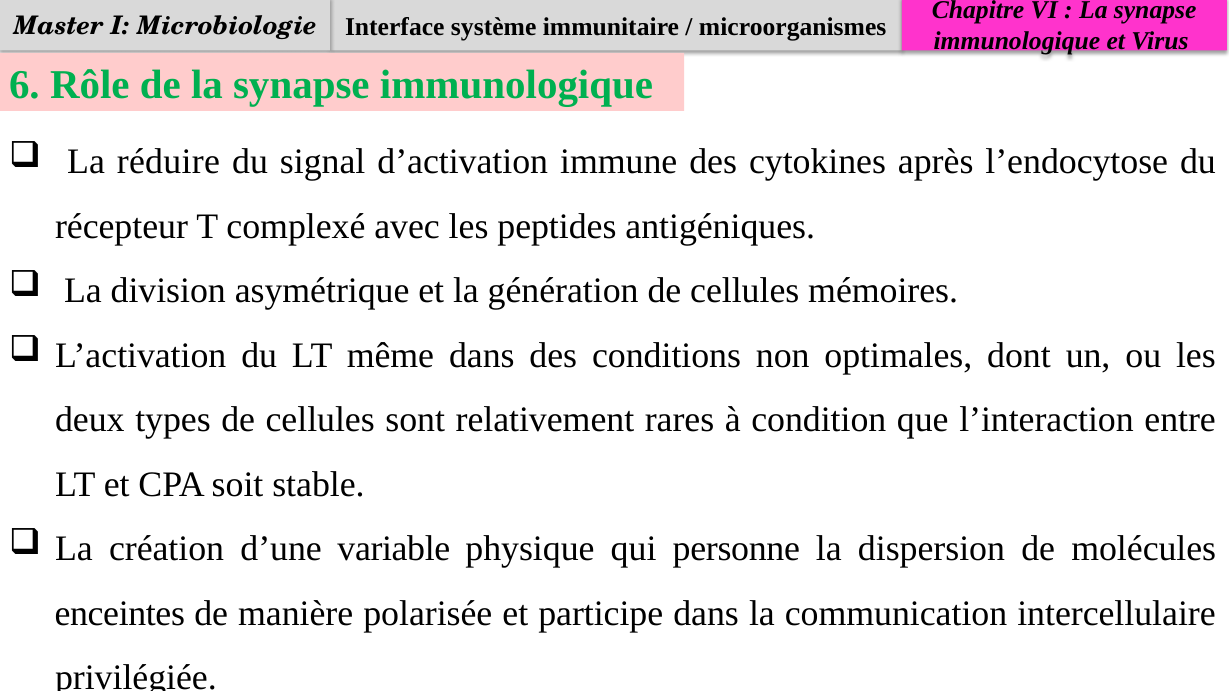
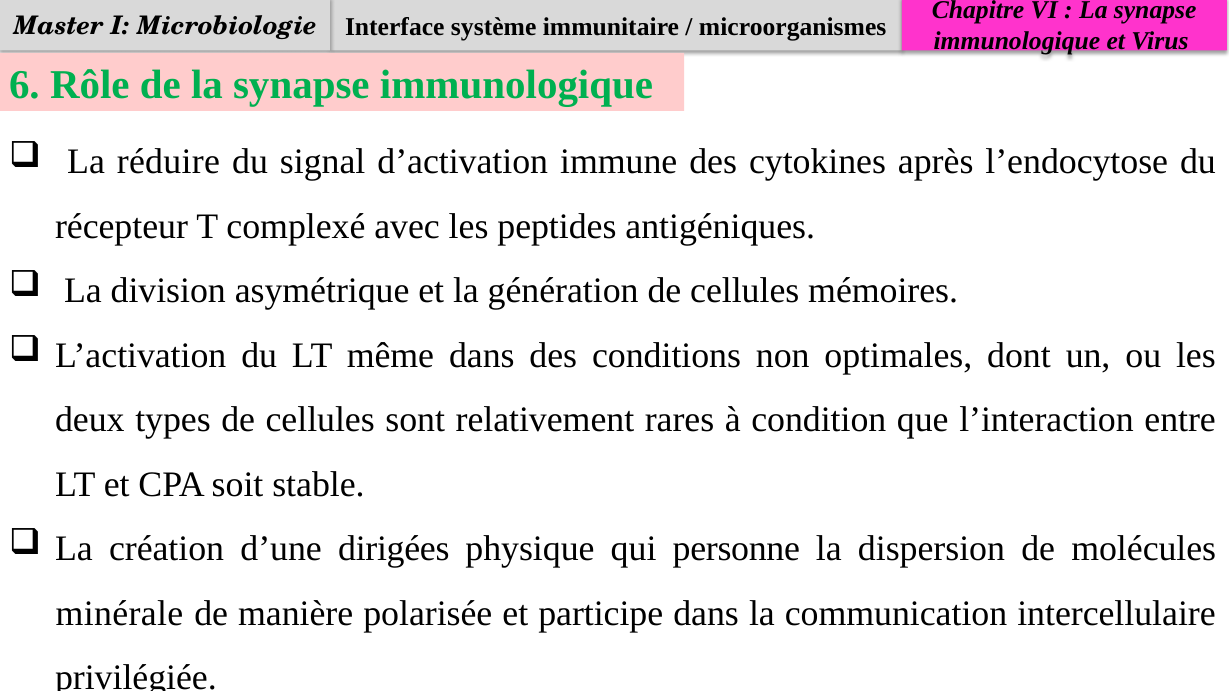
variable: variable -> dirigées
enceintes: enceintes -> minérale
